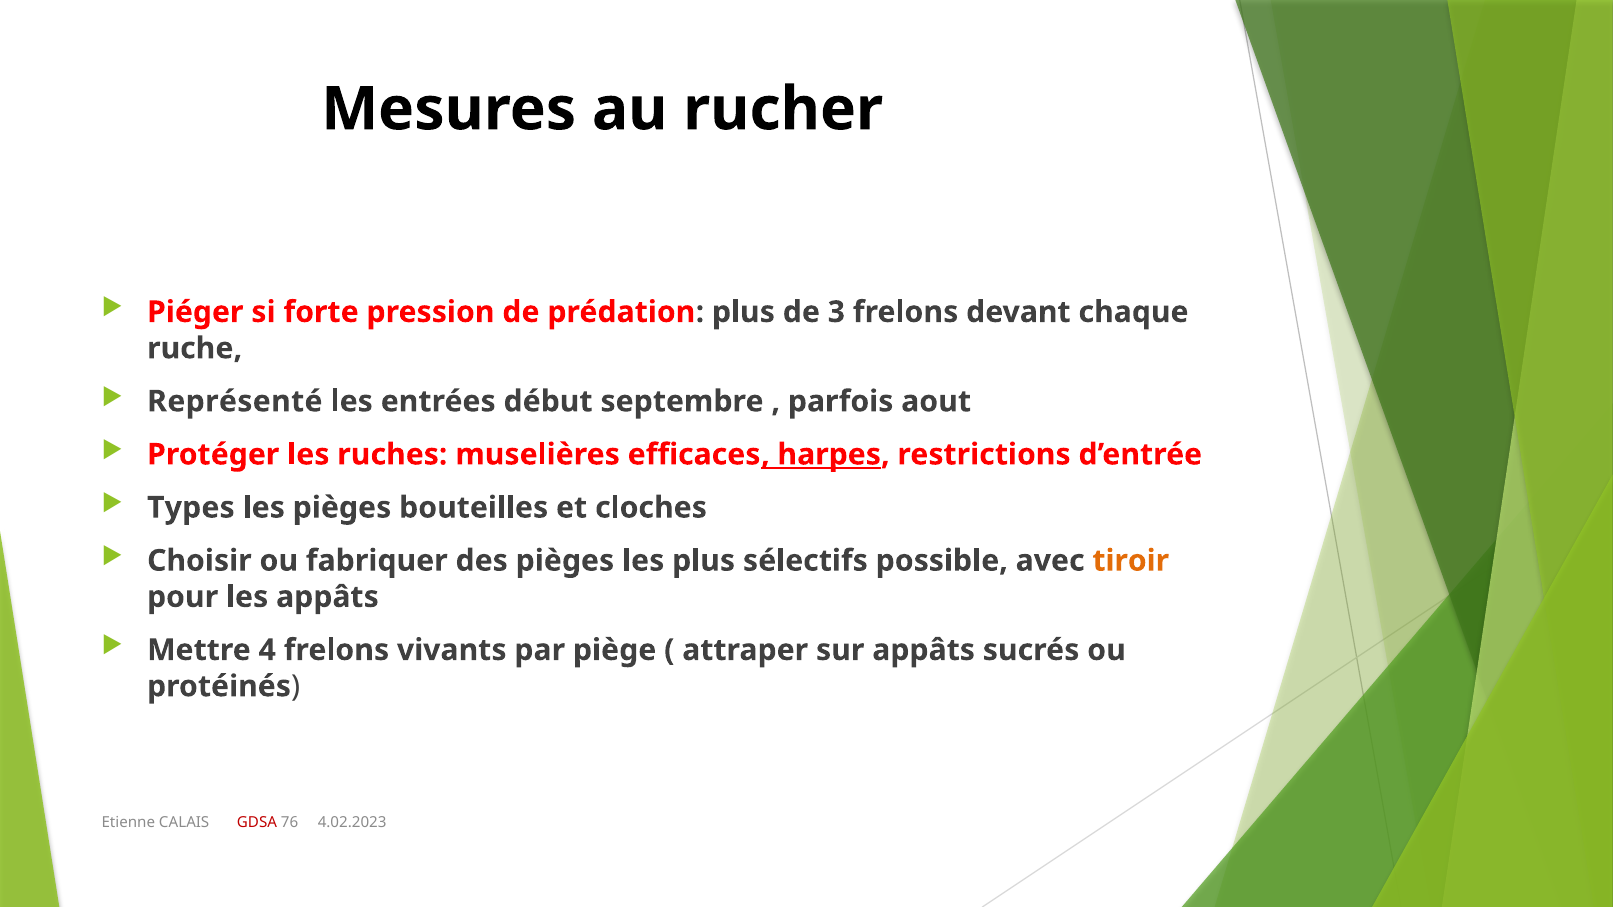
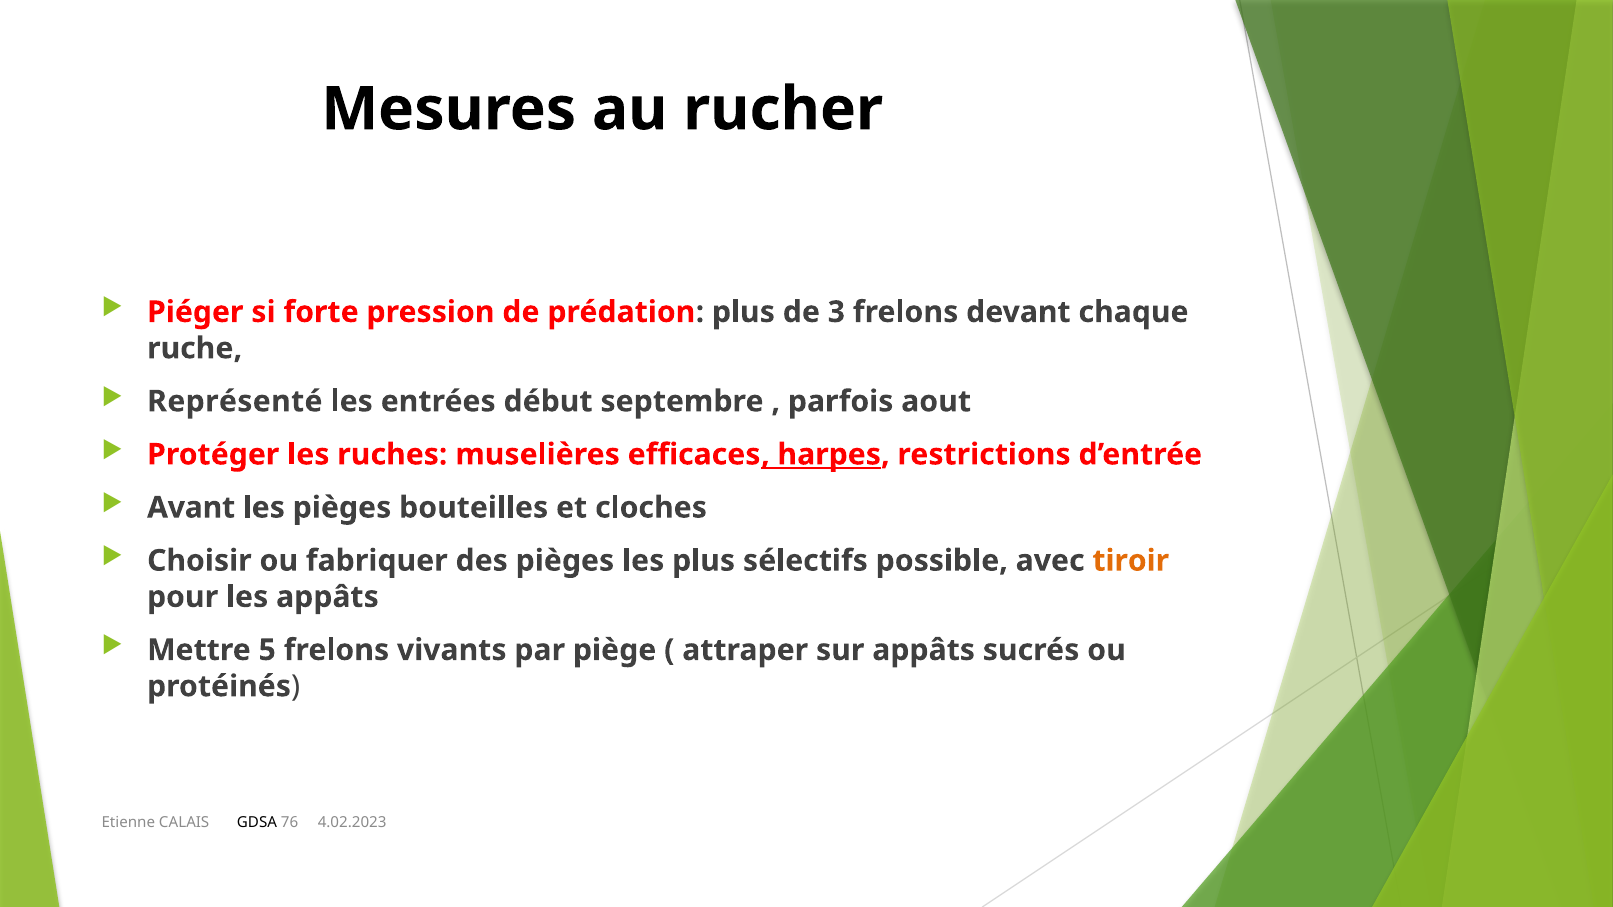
Types: Types -> Avant
4: 4 -> 5
GDSA colour: red -> black
